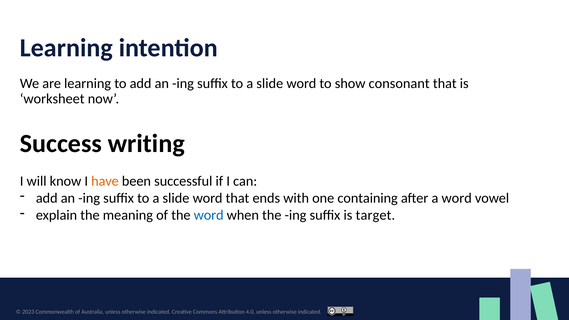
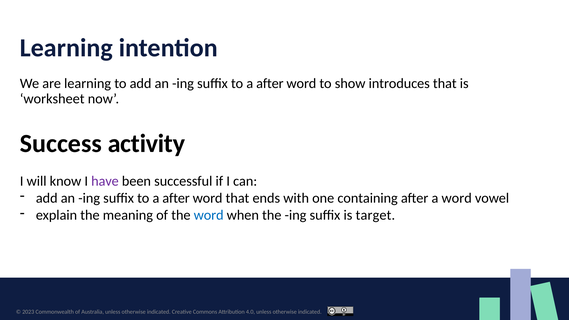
slide at (270, 83): slide -> after
consonant: consonant -> introduces
writing: writing -> activity
have colour: orange -> purple
slide at (176, 198): slide -> after
